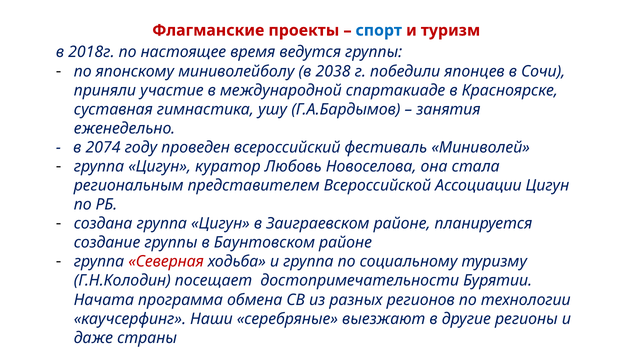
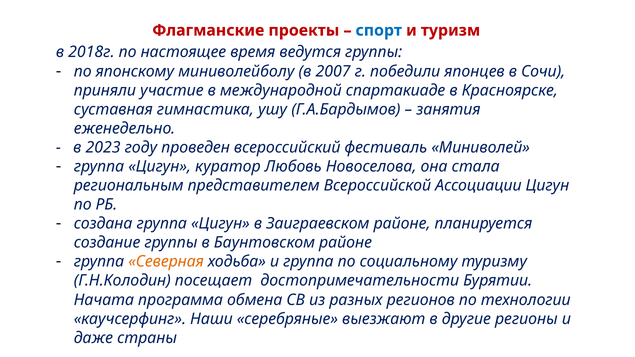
2038: 2038 -> 2007
2074: 2074 -> 2023
Северная colour: red -> orange
